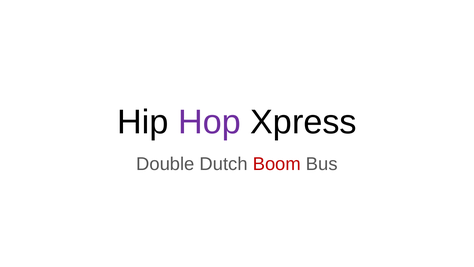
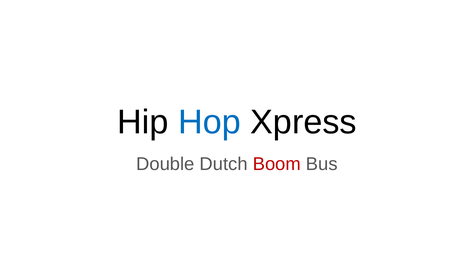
Hop colour: purple -> blue
